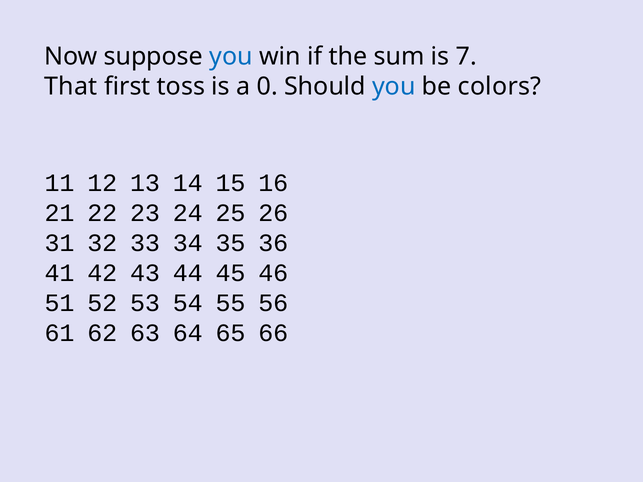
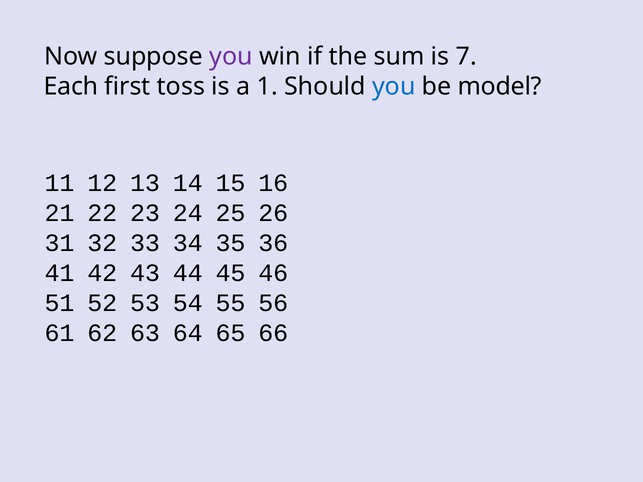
you at (231, 57) colour: blue -> purple
That: That -> Each
0: 0 -> 1
colors: colors -> model
